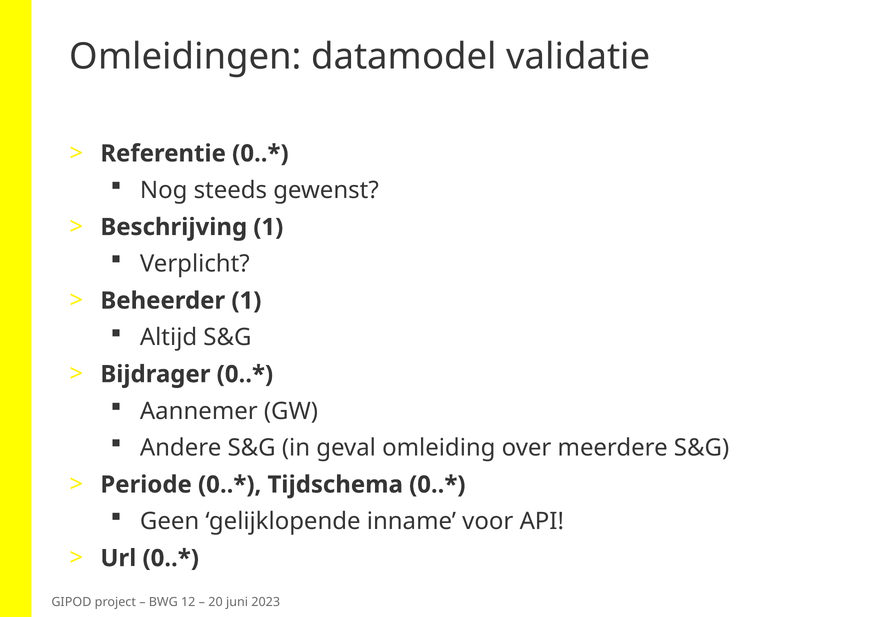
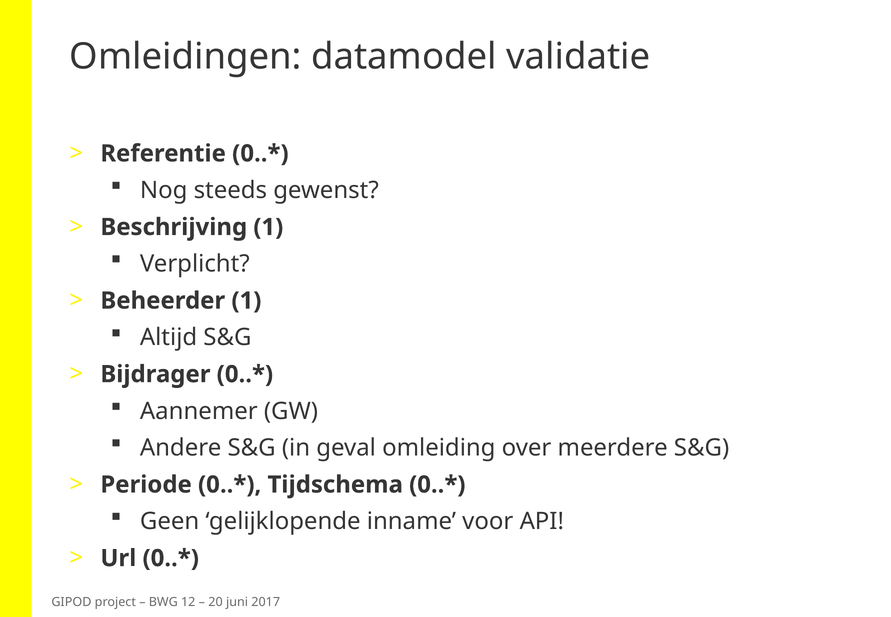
2023: 2023 -> 2017
